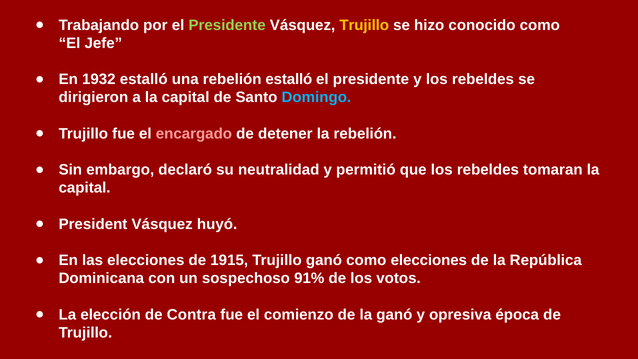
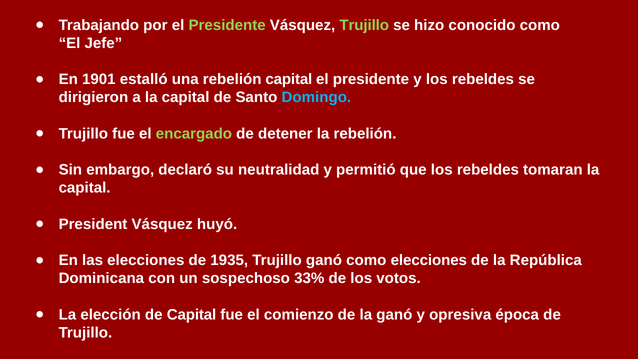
Trujillo at (364, 25) colour: yellow -> light green
1932: 1932 -> 1901
rebelión estalló: estalló -> capital
encargado colour: pink -> light green
1915: 1915 -> 1935
91%: 91% -> 33%
de Contra: Contra -> Capital
